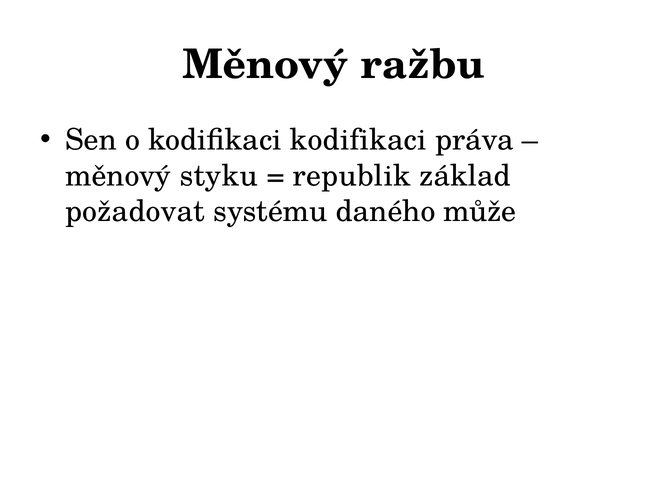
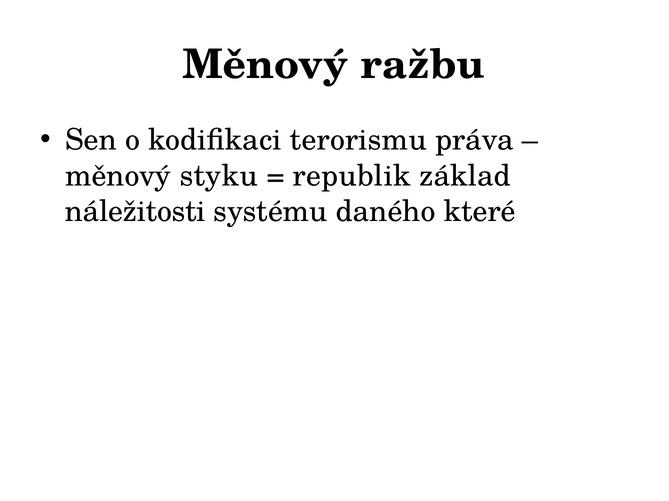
kodifikaci kodifikaci: kodifikaci -> terorismu
požadovat: požadovat -> náležitosti
může: může -> které
